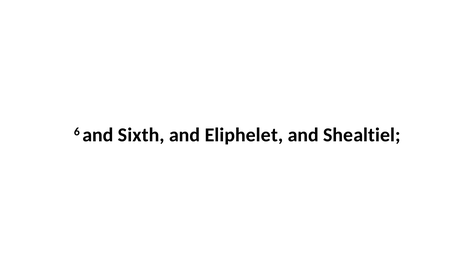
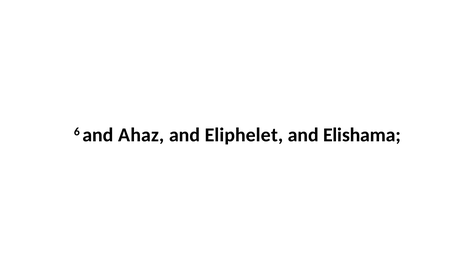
Sixth: Sixth -> Ahaz
Shealtiel: Shealtiel -> Elishama
